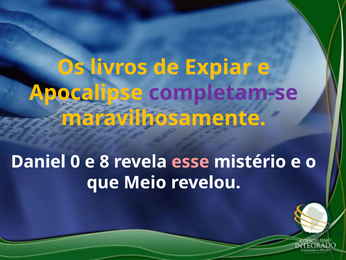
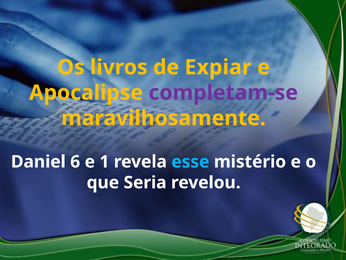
0: 0 -> 6
8: 8 -> 1
esse colour: pink -> light blue
Meio: Meio -> Seria
